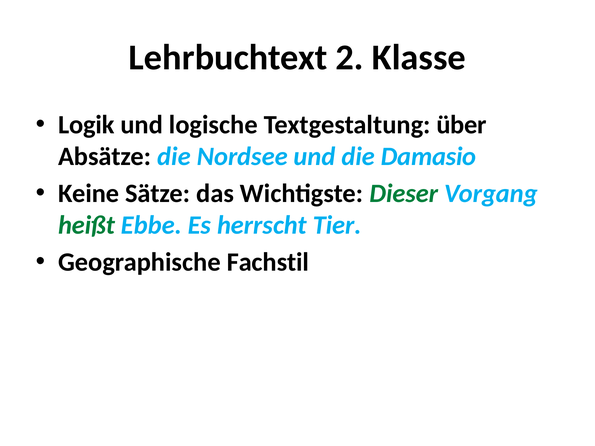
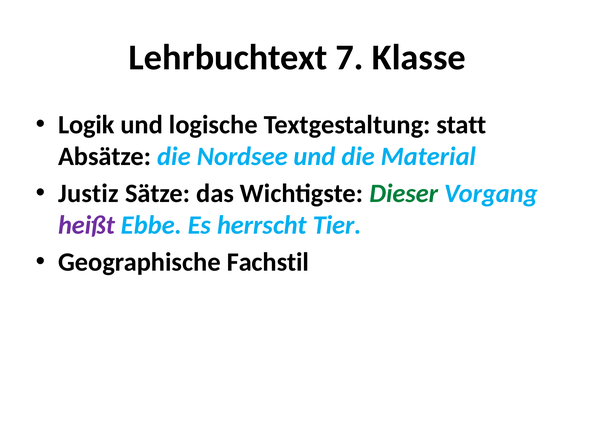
2: 2 -> 7
über: über -> statt
Damasio: Damasio -> Material
Keine: Keine -> Justiz
heißt colour: green -> purple
